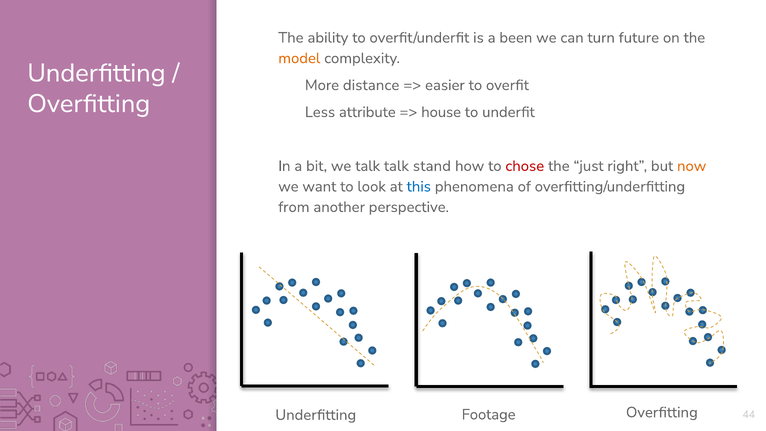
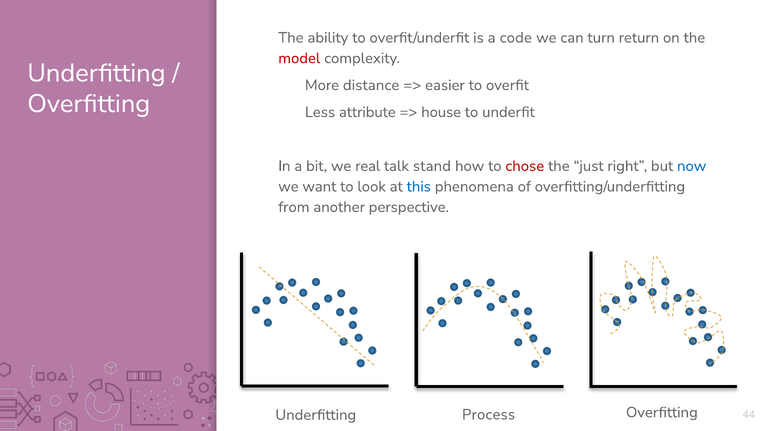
been: been -> code
future: future -> return
model colour: orange -> red
we talk: talk -> real
now colour: orange -> blue
Footage: Footage -> Process
